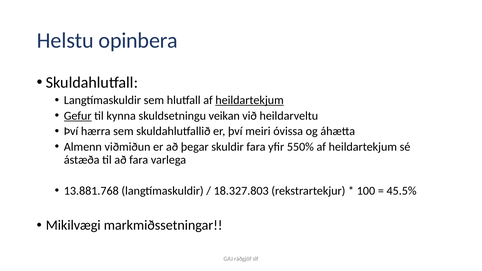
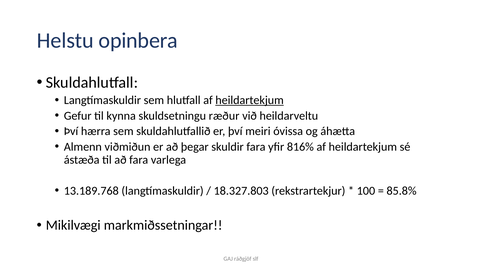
Gefur underline: present -> none
veikan: veikan -> ræður
550%: 550% -> 816%
13.881.768: 13.881.768 -> 13.189.768
45.5%: 45.5% -> 85.8%
